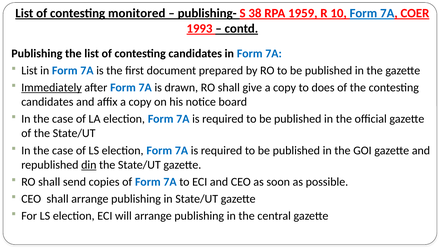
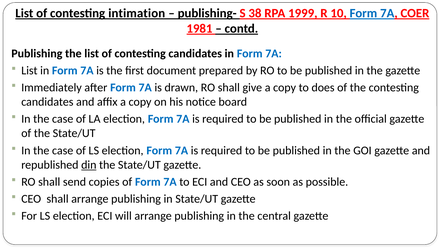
monitored: monitored -> intimation
1959: 1959 -> 1999
1993: 1993 -> 1981
Immediately underline: present -> none
